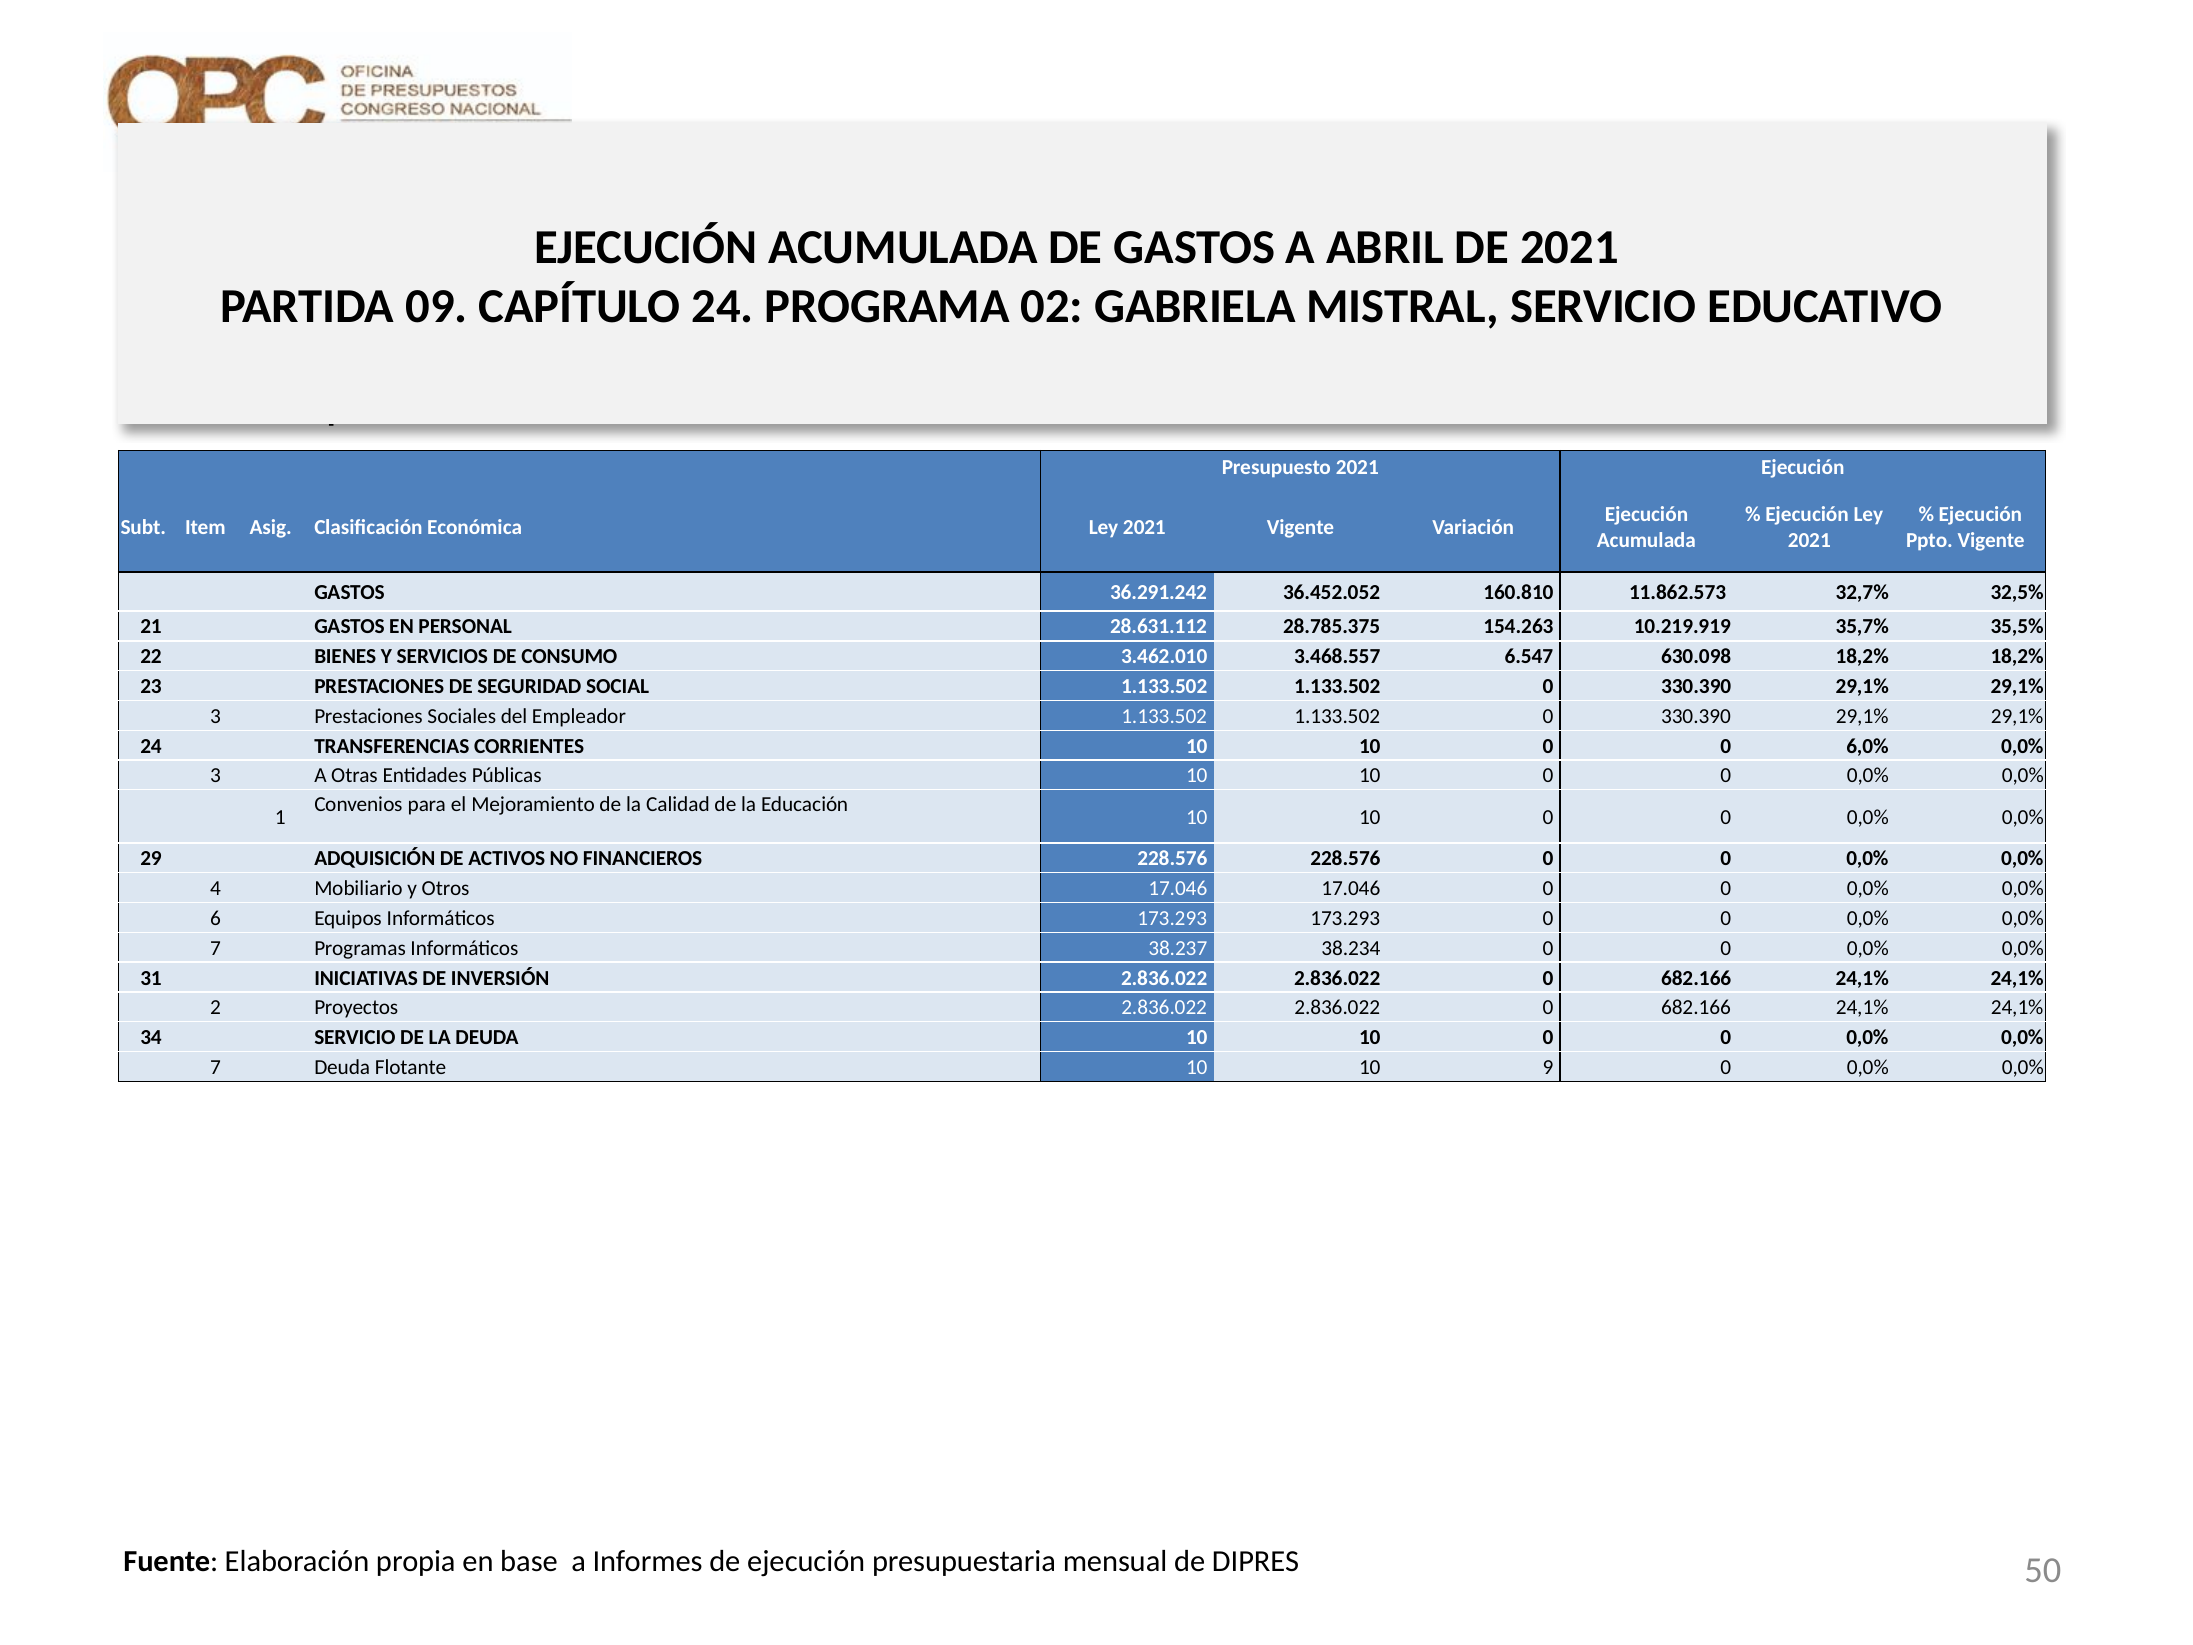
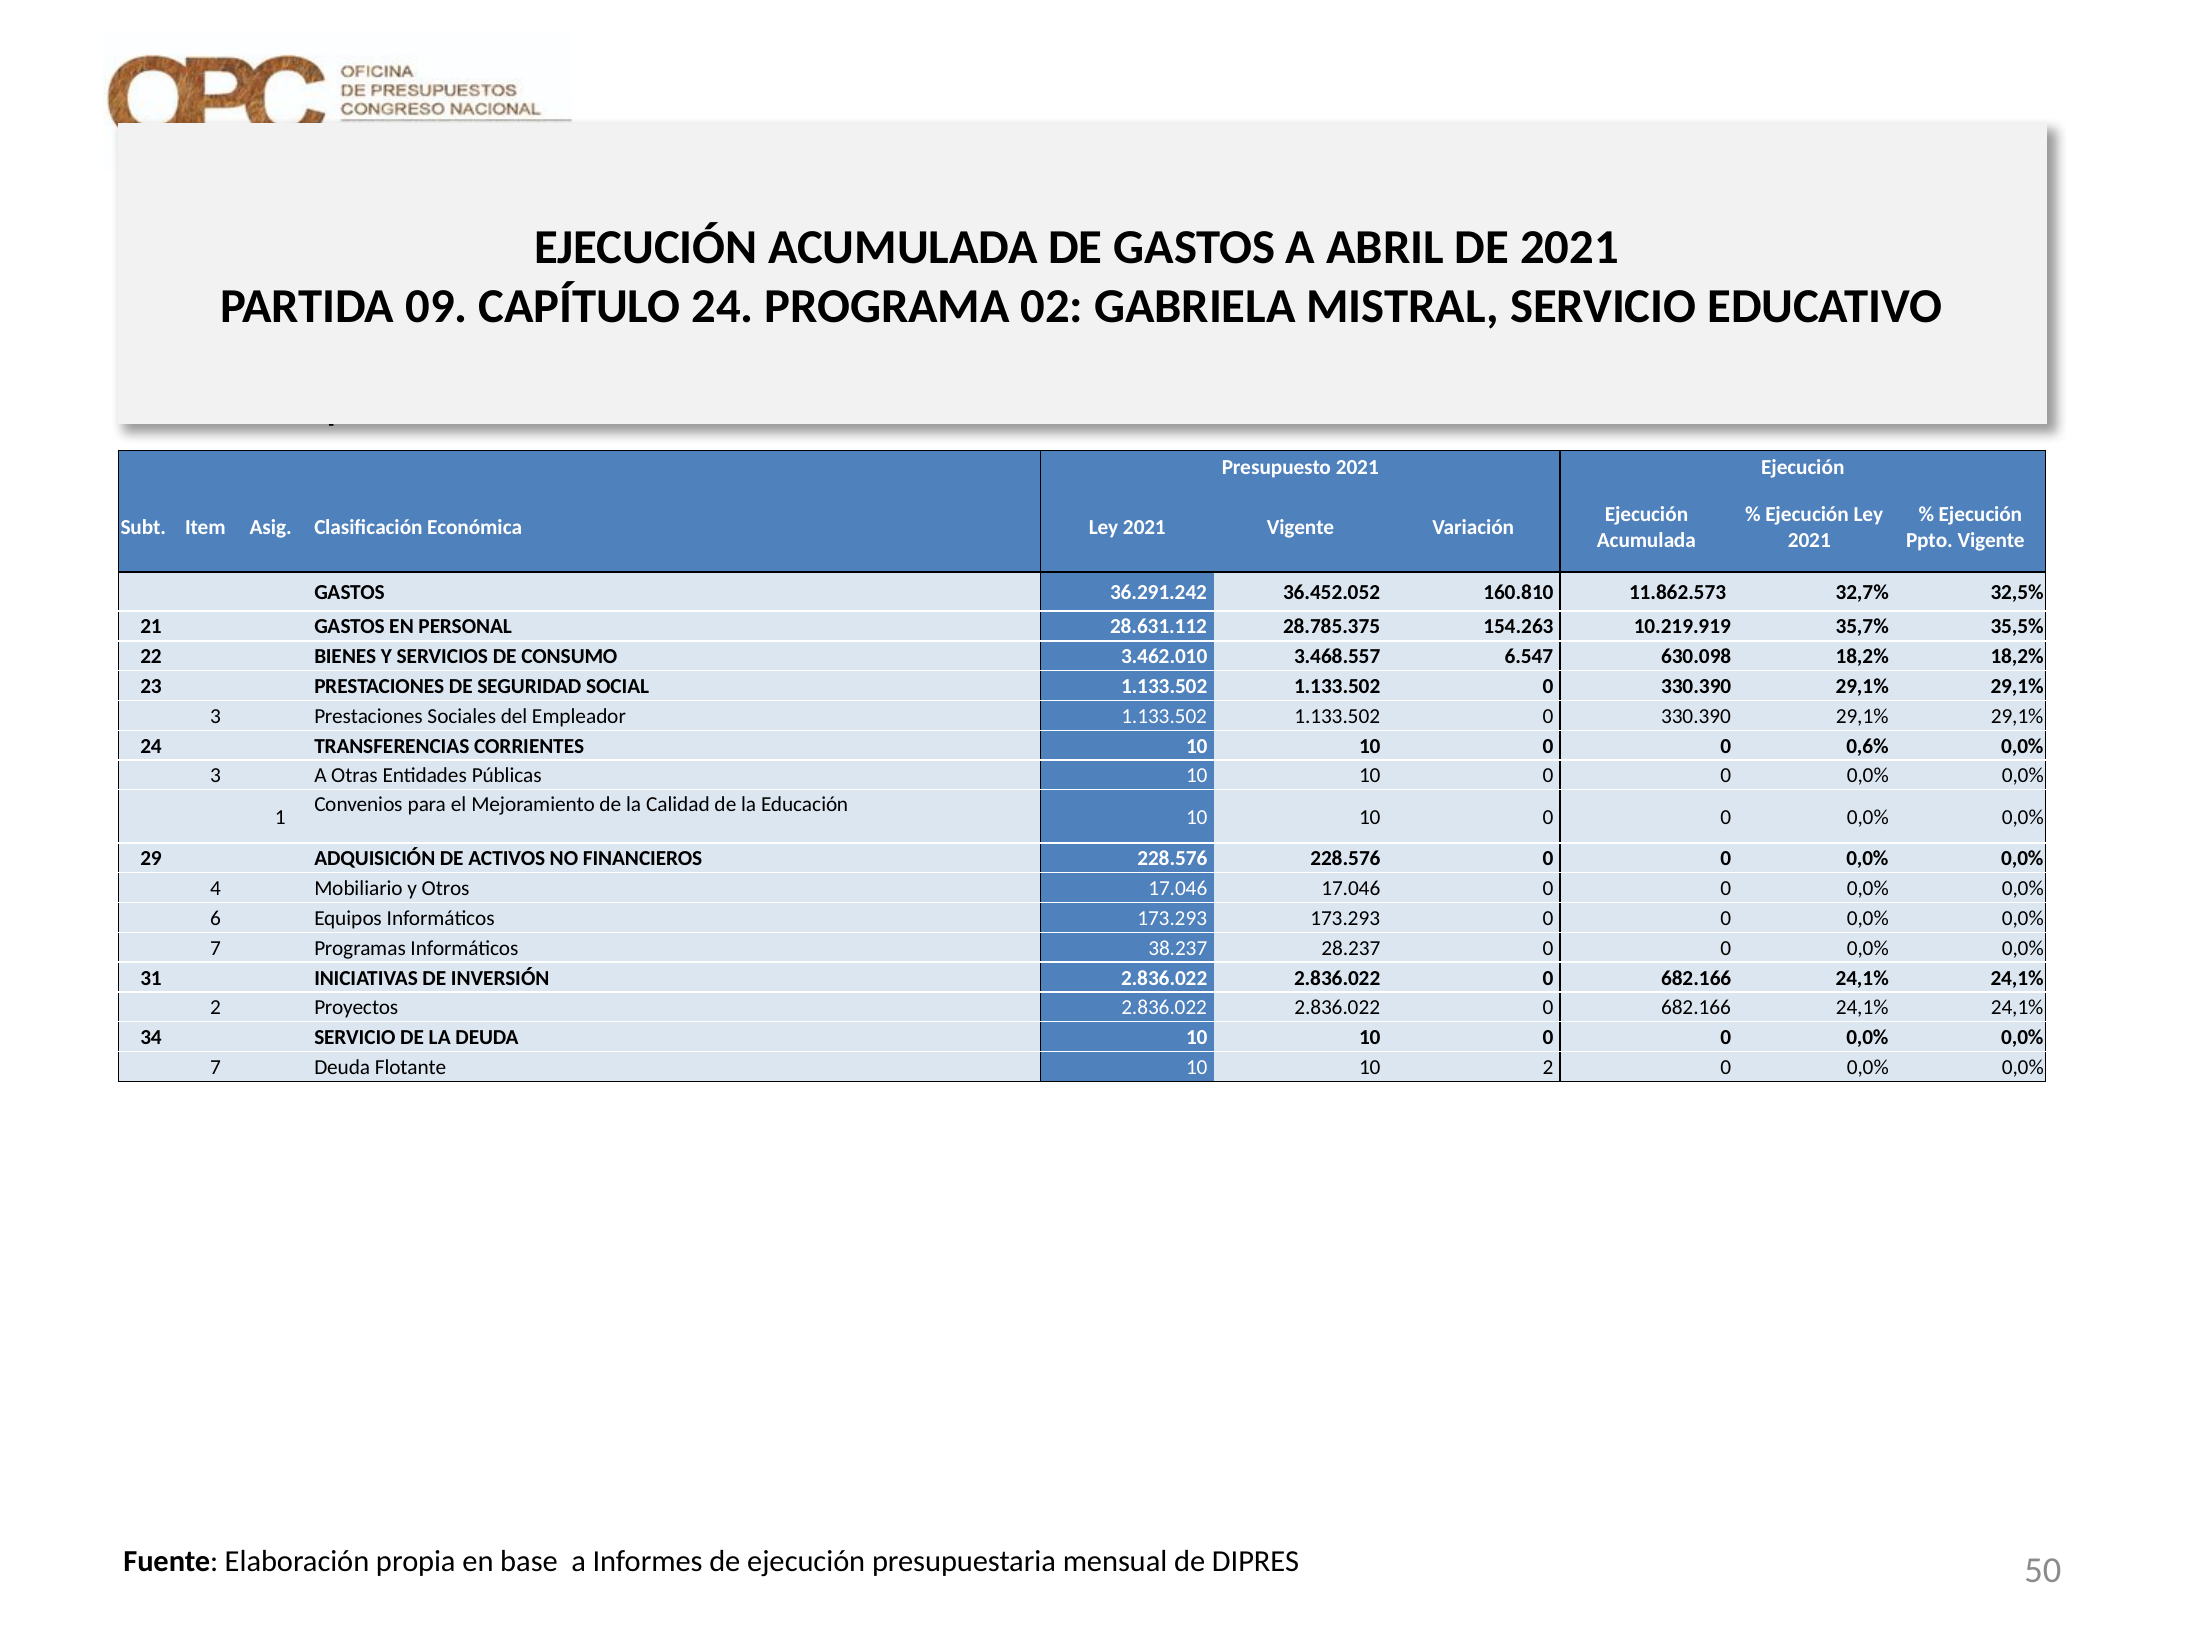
6,0%: 6,0% -> 0,6%
38.234: 38.234 -> 28.237
10 9: 9 -> 2
